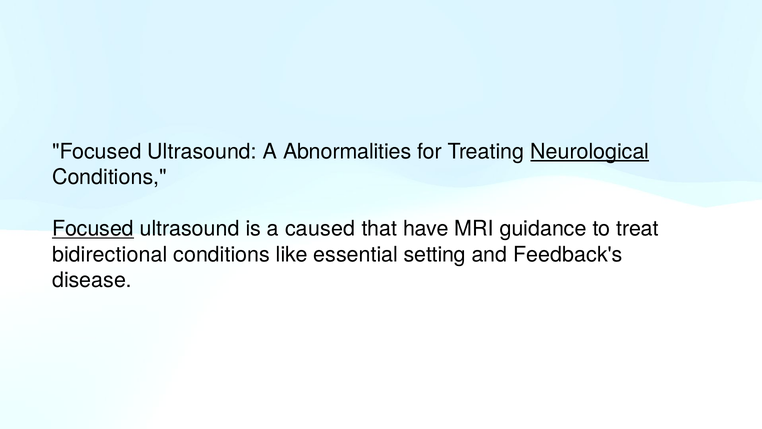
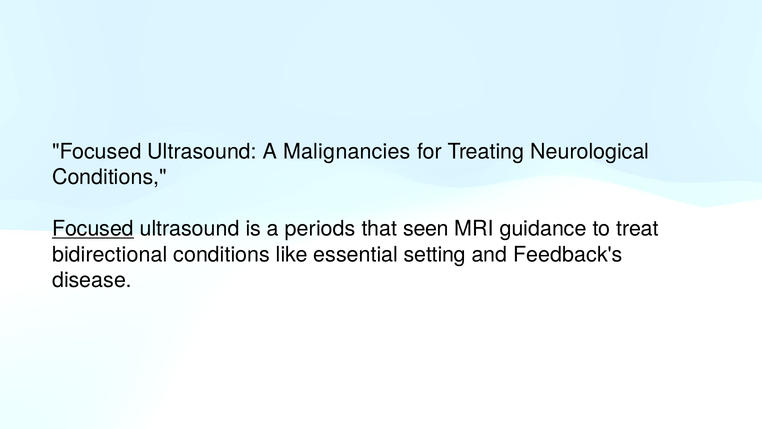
Abnormalities: Abnormalities -> Malignancies
Neurological underline: present -> none
caused: caused -> periods
have: have -> seen
